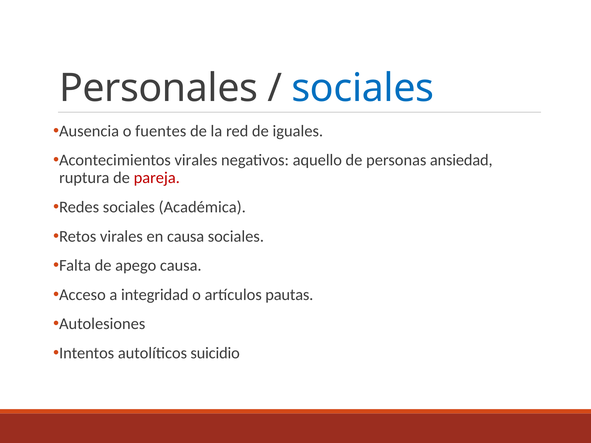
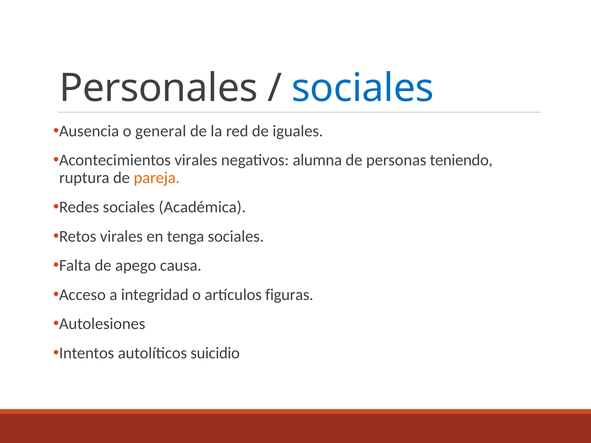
fuentes: fuentes -> general
aquello: aquello -> alumna
ansiedad: ansiedad -> teniendo
pareja colour: red -> orange
en causa: causa -> tenga
pautas: pautas -> figuras
